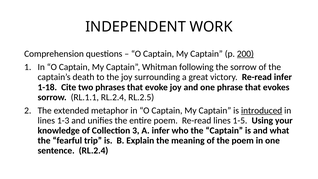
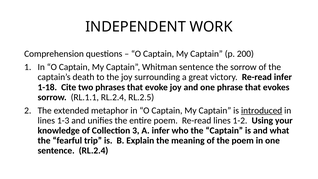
200 underline: present -> none
Whitman following: following -> sentence
1-5: 1-5 -> 1-2
